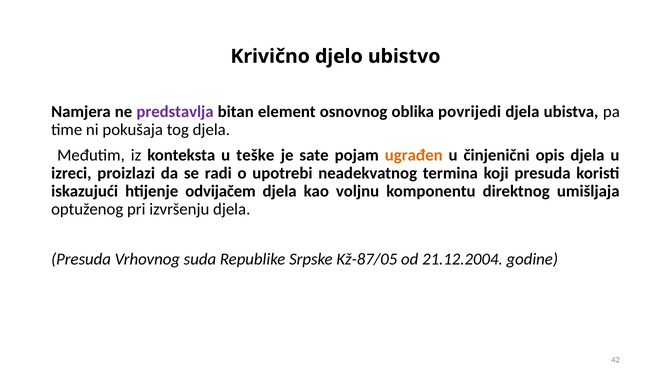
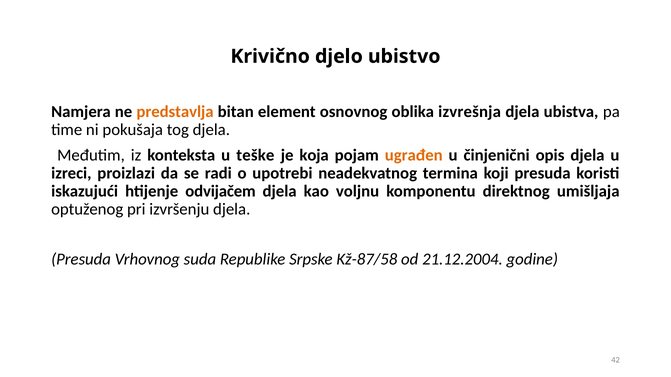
predstavlja colour: purple -> orange
povrijedi: povrijedi -> izvrešnja
sate: sate -> koja
Kž-87/05: Kž-87/05 -> Kž-87/58
